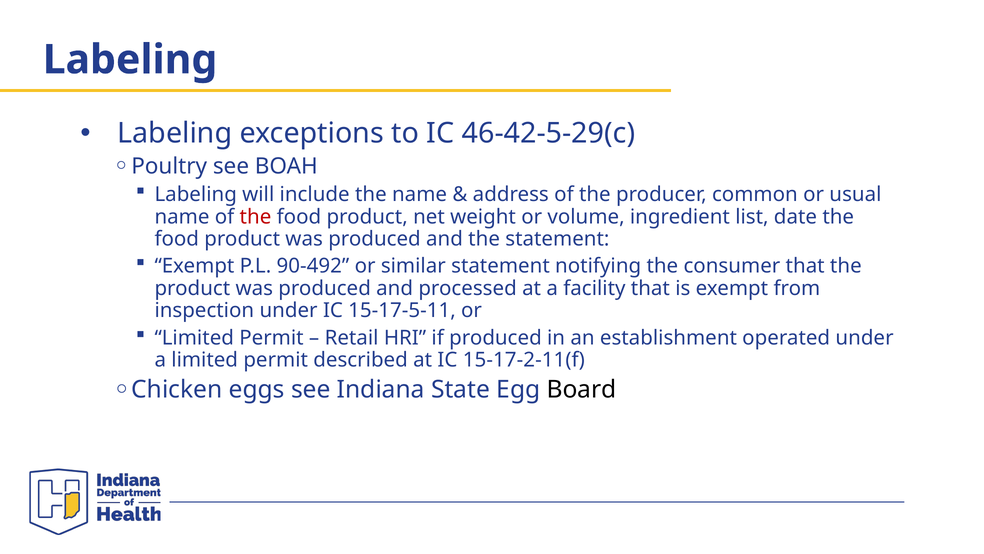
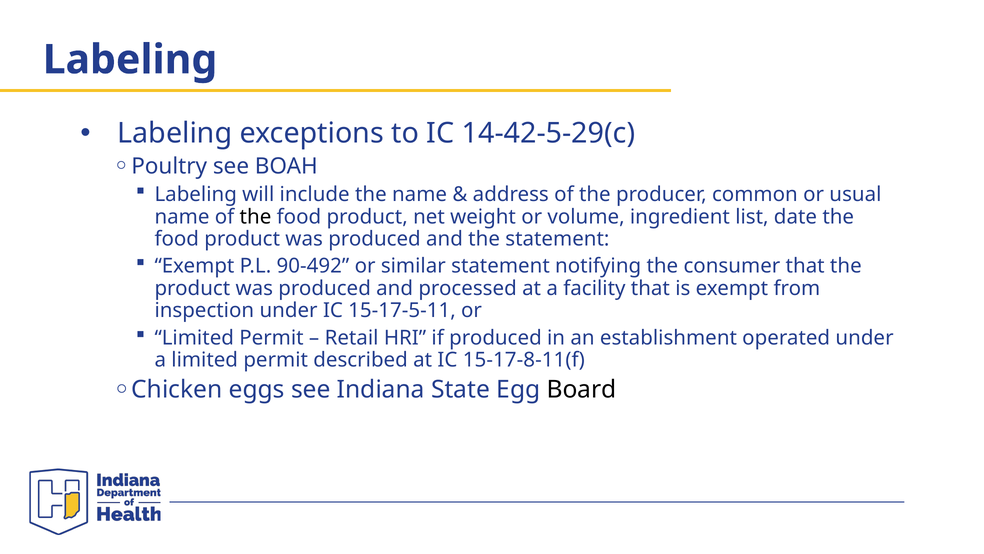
46-42-5-29(c: 46-42-5-29(c -> 14-42-5-29(c
the at (255, 217) colour: red -> black
15-17-2-11(f: 15-17-2-11(f -> 15-17-8-11(f
